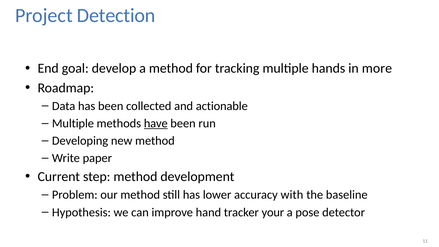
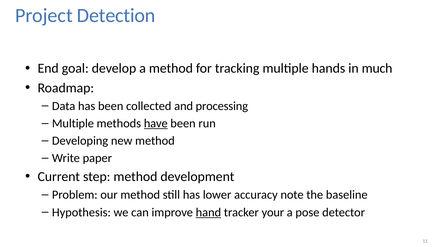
more: more -> much
actionable: actionable -> processing
with: with -> note
hand underline: none -> present
